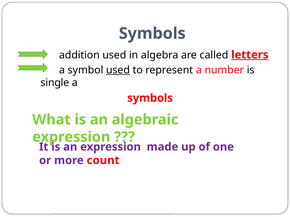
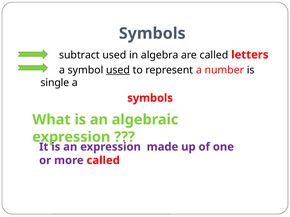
addition: addition -> subtract
letters underline: present -> none
more count: count -> called
